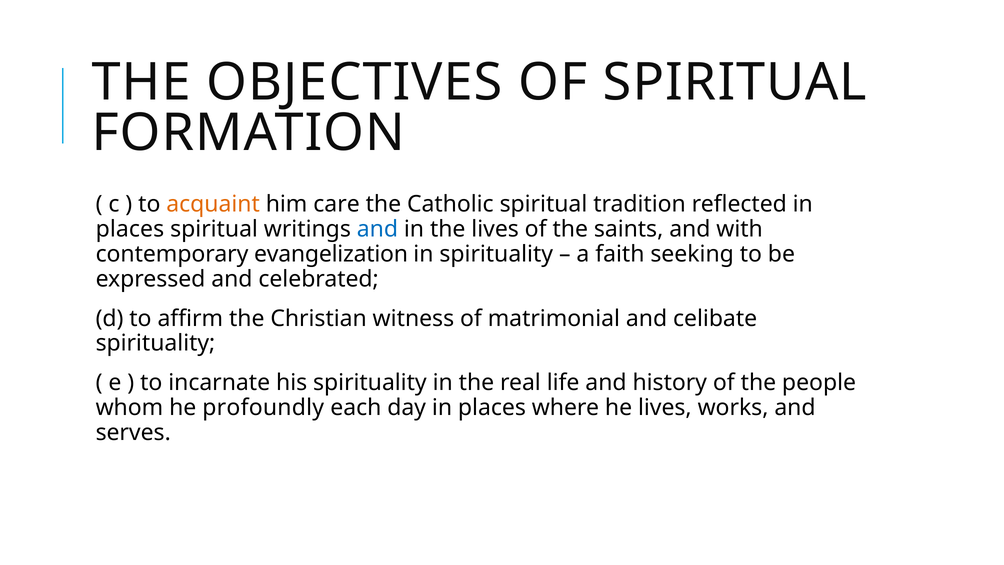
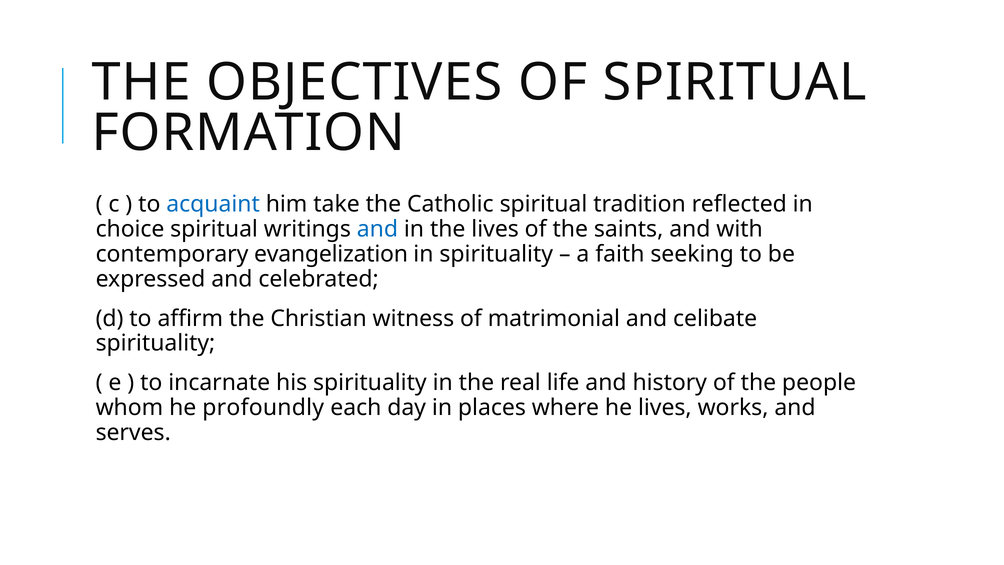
acquaint colour: orange -> blue
care: care -> take
places at (130, 229): places -> choice
